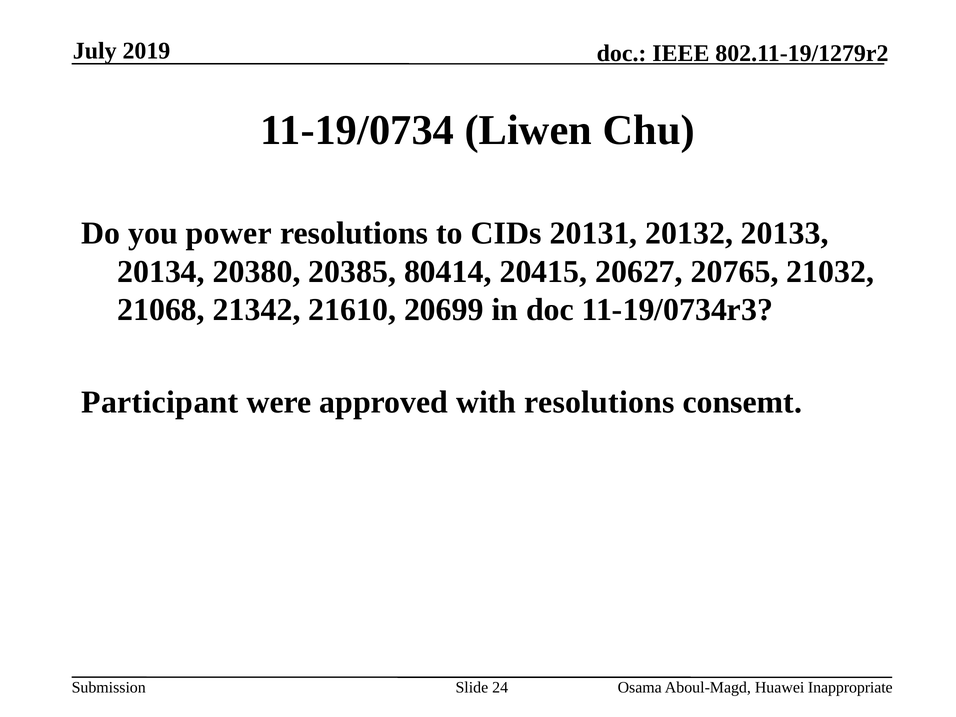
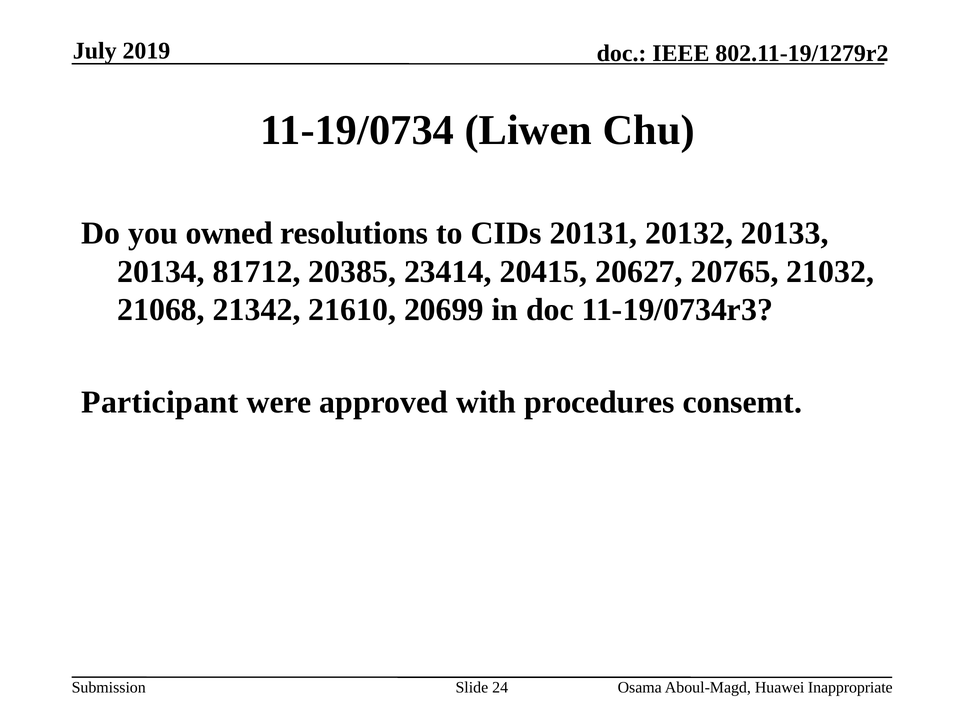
power: power -> owned
20380: 20380 -> 81712
80414: 80414 -> 23414
with resolutions: resolutions -> procedures
